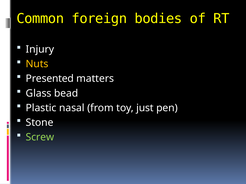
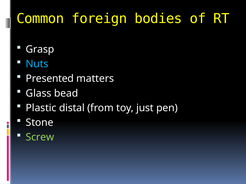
Injury: Injury -> Grasp
Nuts colour: yellow -> light blue
nasal: nasal -> distal
